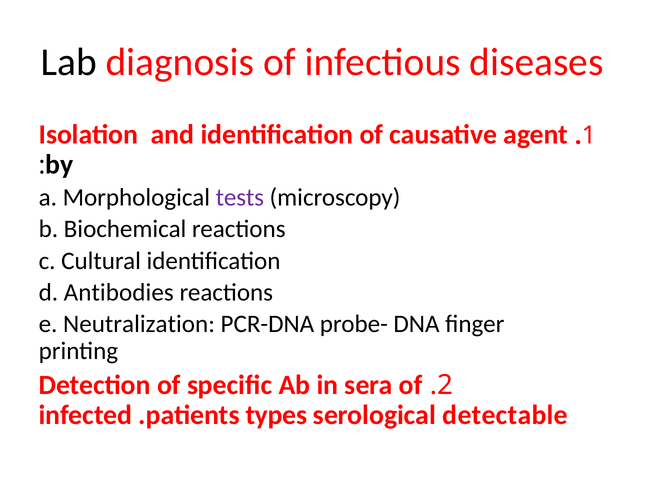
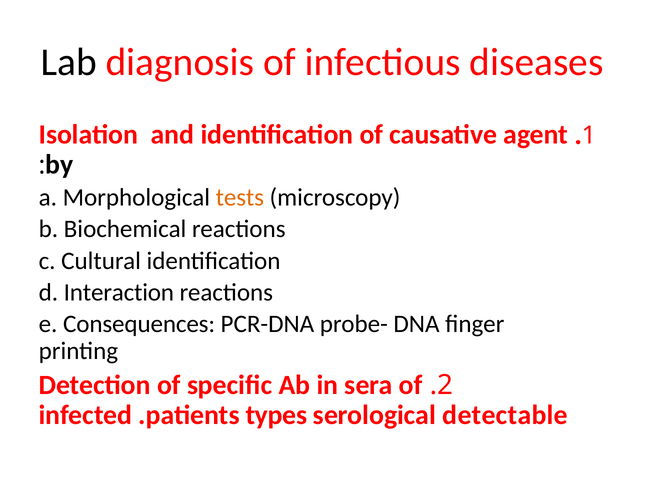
tests colour: purple -> orange
Antibodies: Antibodies -> Interaction
Neutralization: Neutralization -> Consequences
